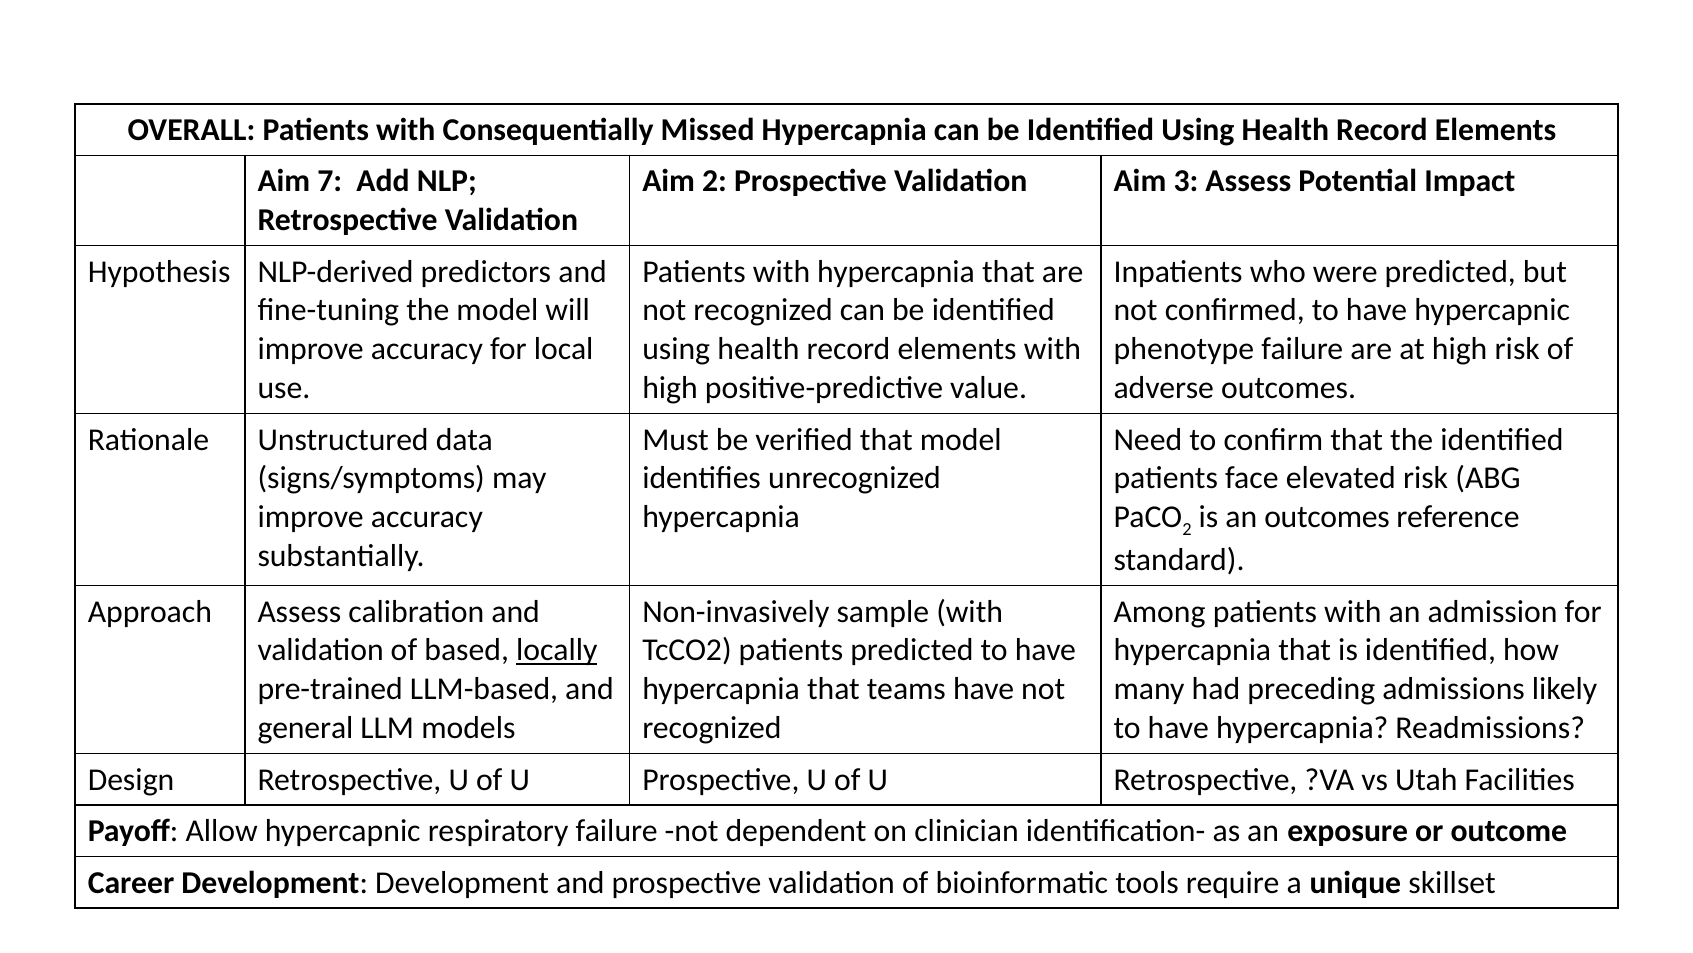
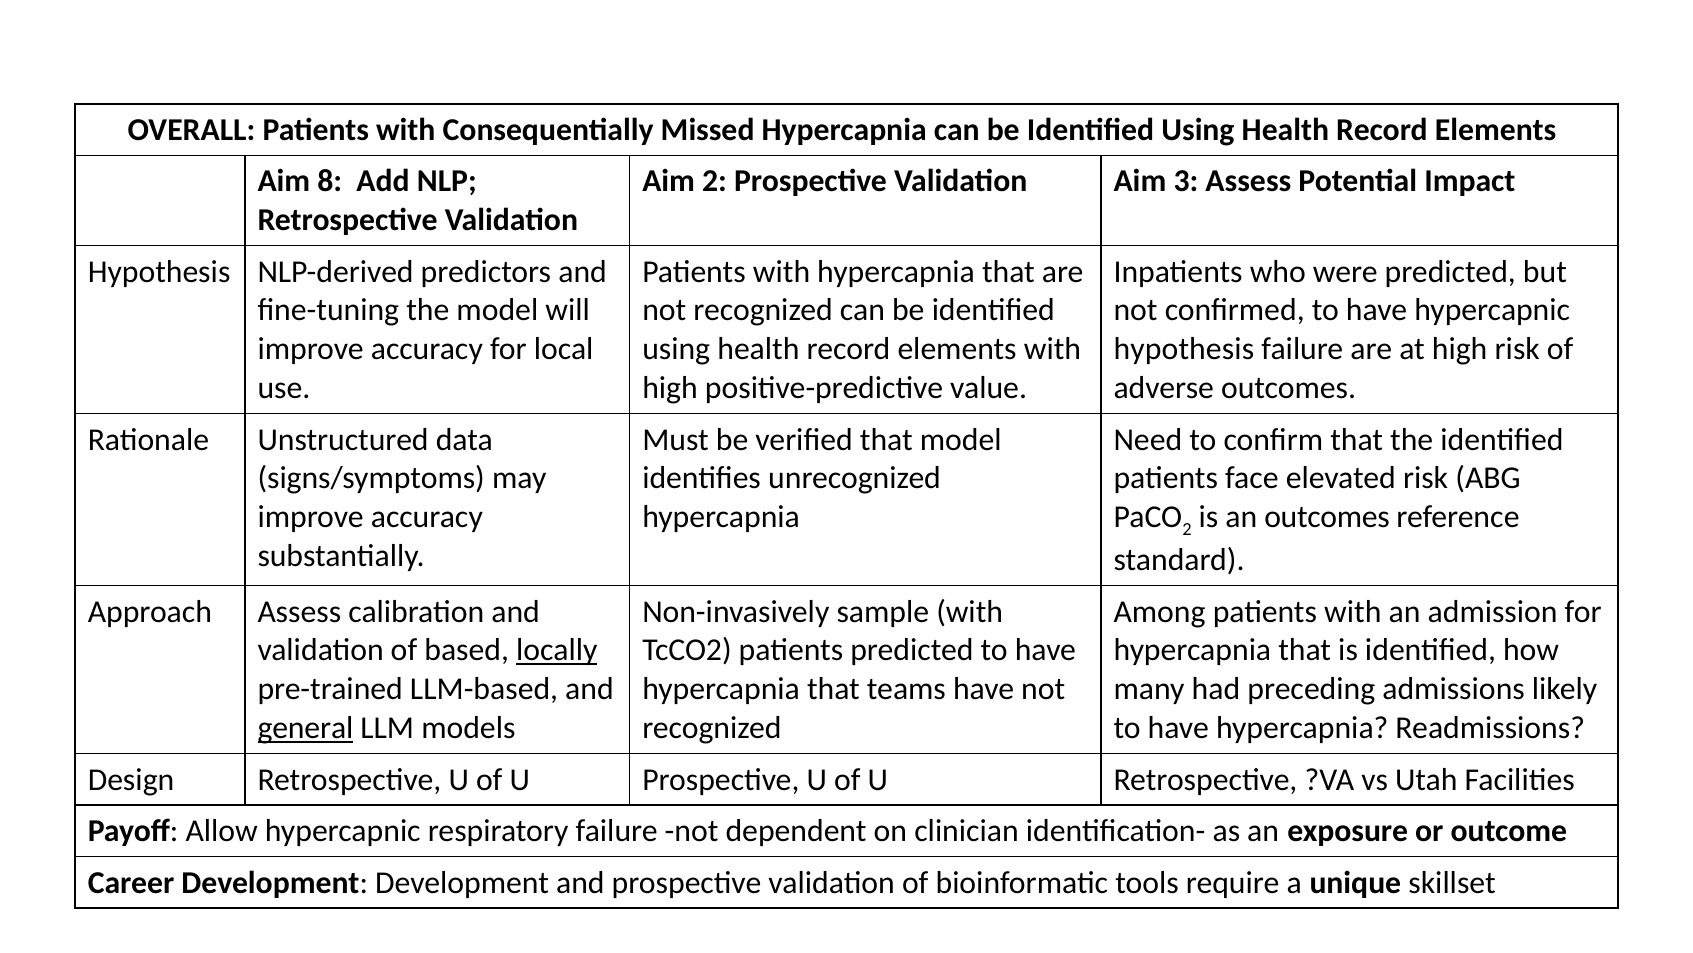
7: 7 -> 8
phenotype at (1184, 349): phenotype -> hypothesis
general underline: none -> present
